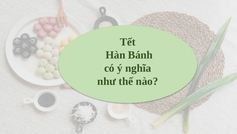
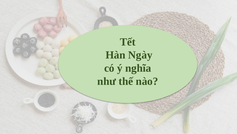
Bánh: Bánh -> Ngày
